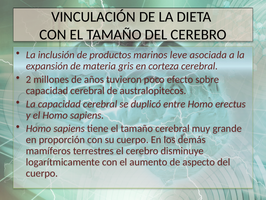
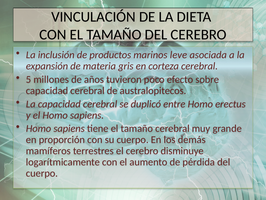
2: 2 -> 5
aspecto: aspecto -> pérdida
